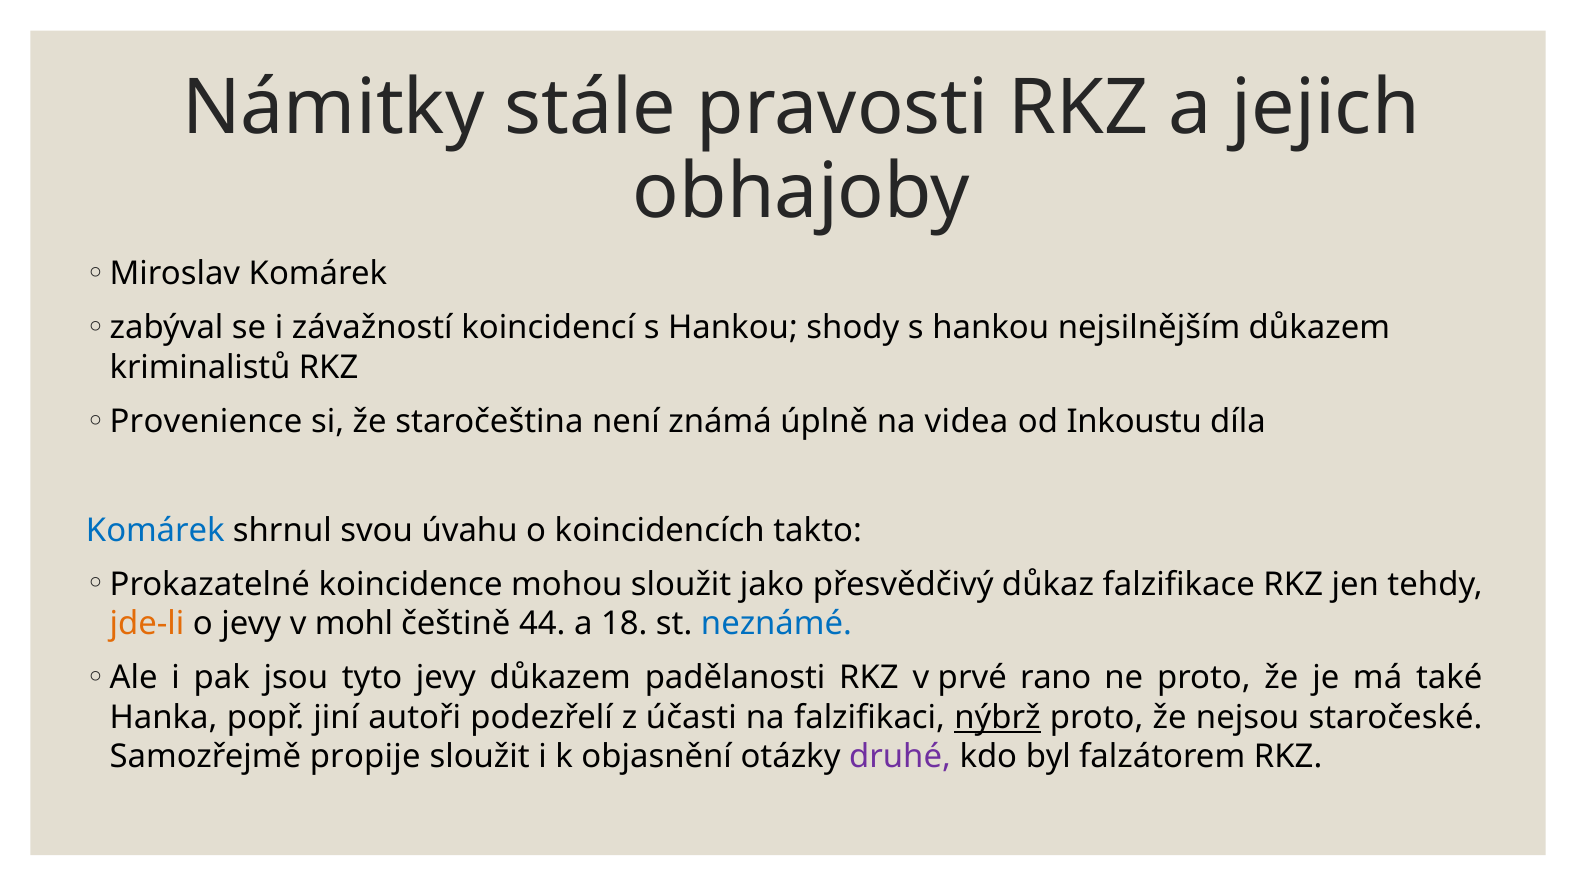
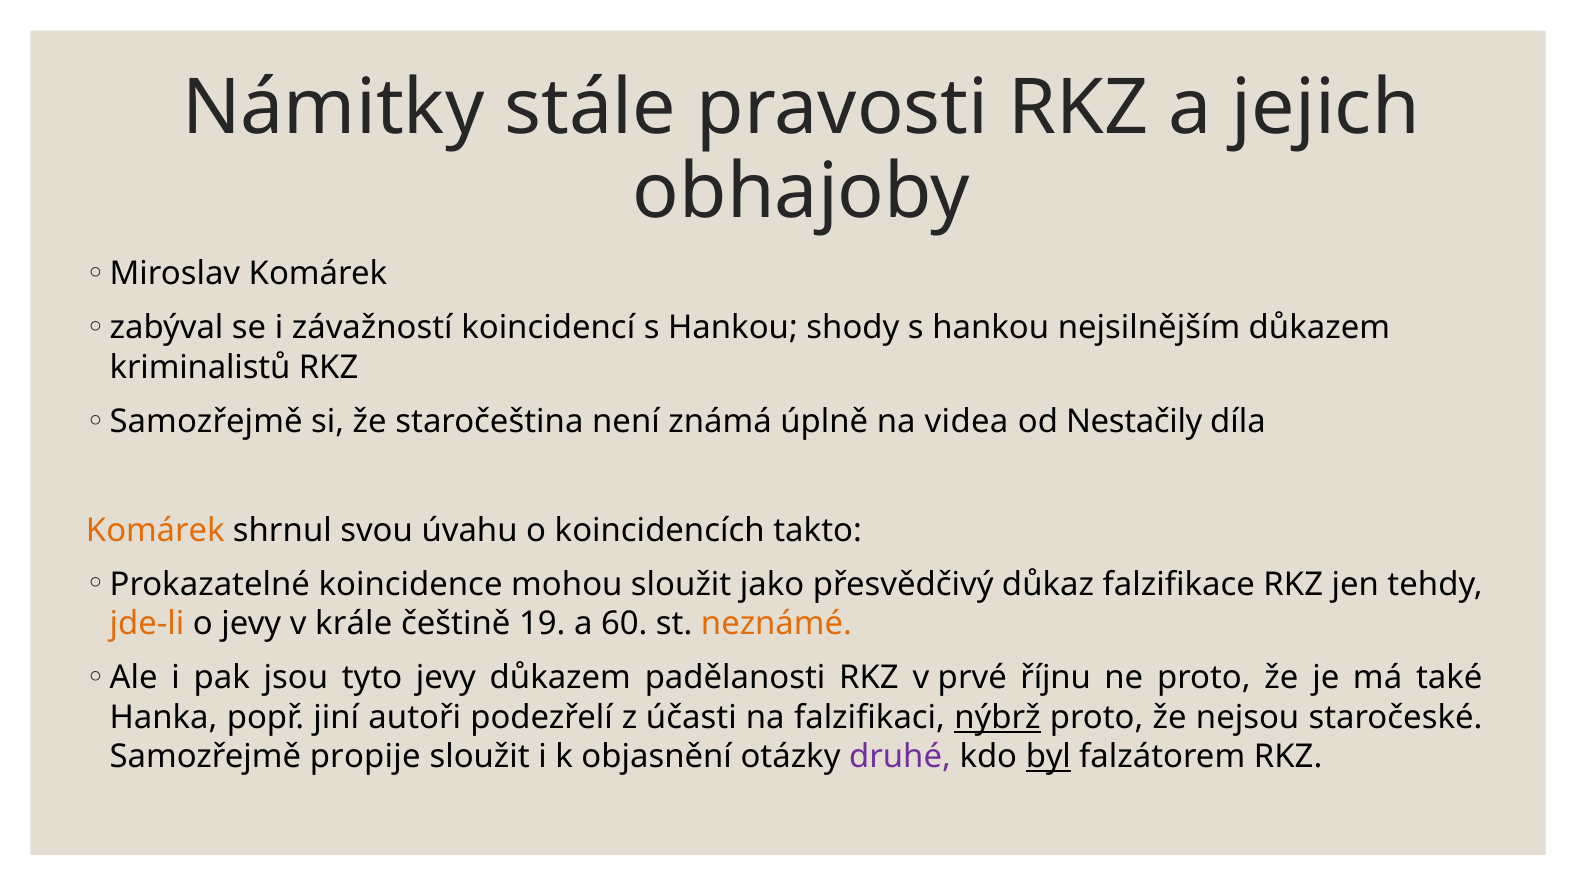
Provenience at (206, 422): Provenience -> Samozřejmě
Inkoustu: Inkoustu -> Nestačily
Komárek at (155, 531) colour: blue -> orange
mohl: mohl -> krále
44: 44 -> 19
18: 18 -> 60
neznámé colour: blue -> orange
rano: rano -> říjnu
byl underline: none -> present
